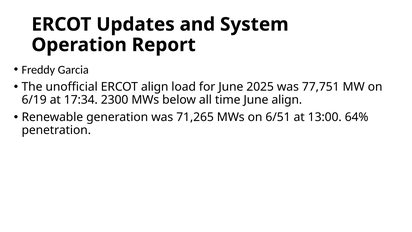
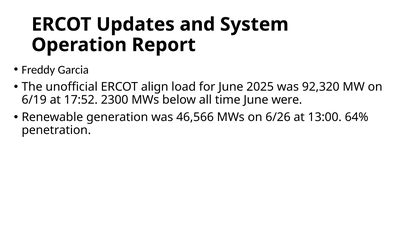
77,751: 77,751 -> 92,320
17:34: 17:34 -> 17:52
June align: align -> were
71,265: 71,265 -> 46,566
6/51: 6/51 -> 6/26
